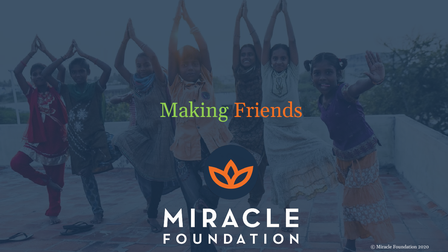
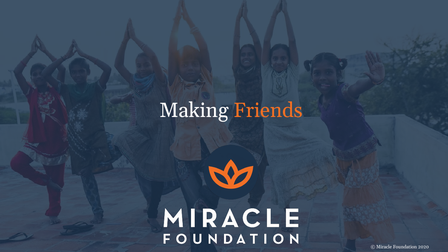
Making colour: light green -> white
